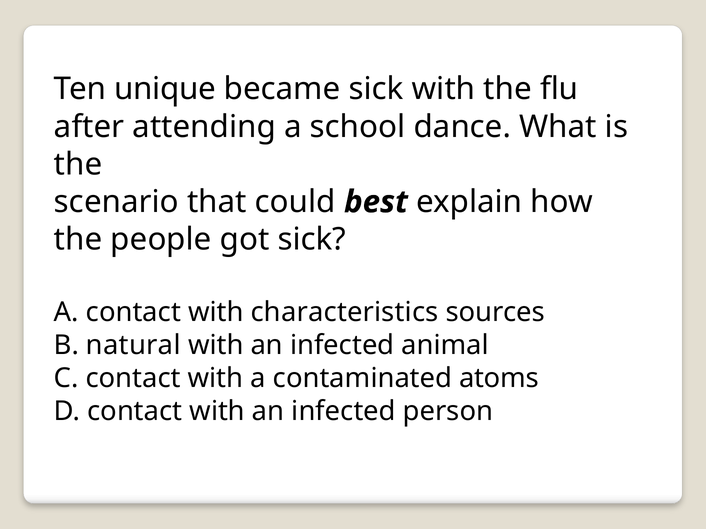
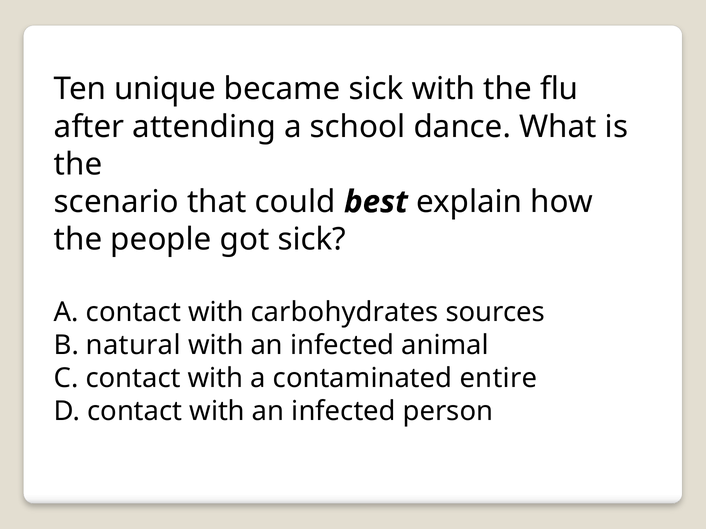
characteristics: characteristics -> carbohydrates
atoms: atoms -> entire
